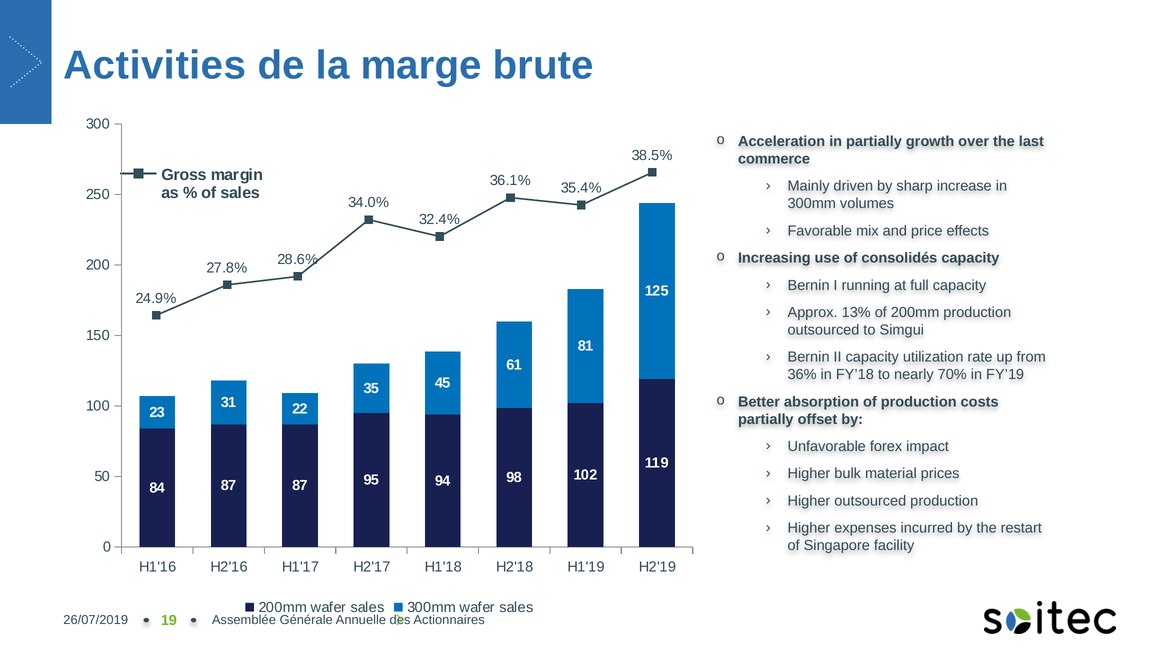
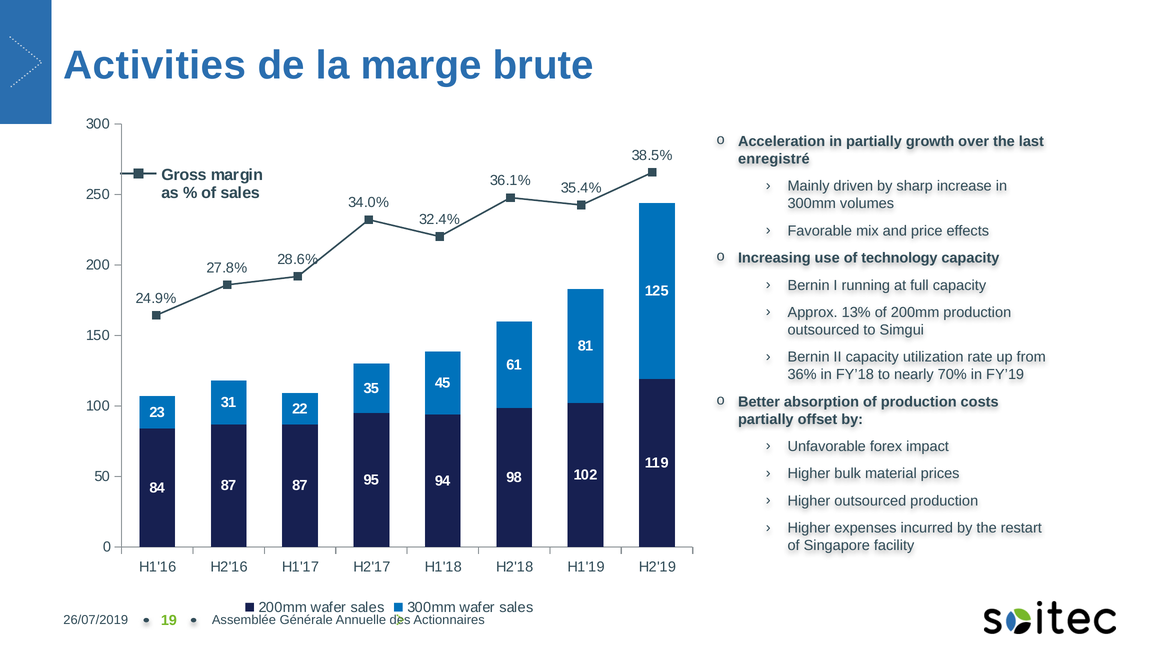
commerce: commerce -> enregistré
consolidés: consolidés -> technology
